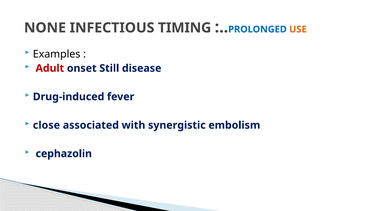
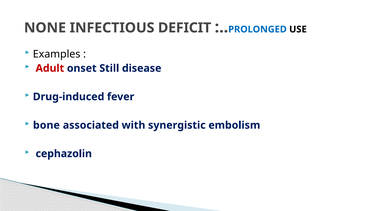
TIMING: TIMING -> DEFICIT
USE colour: orange -> black
close: close -> bone
